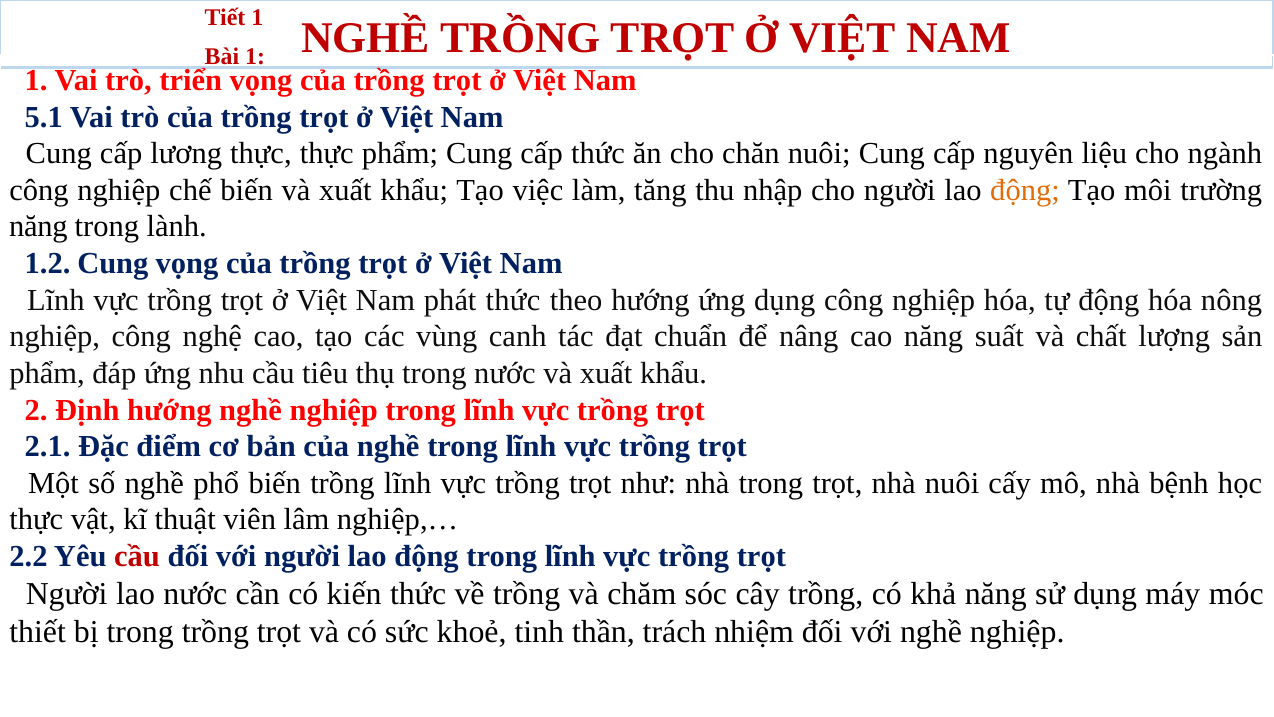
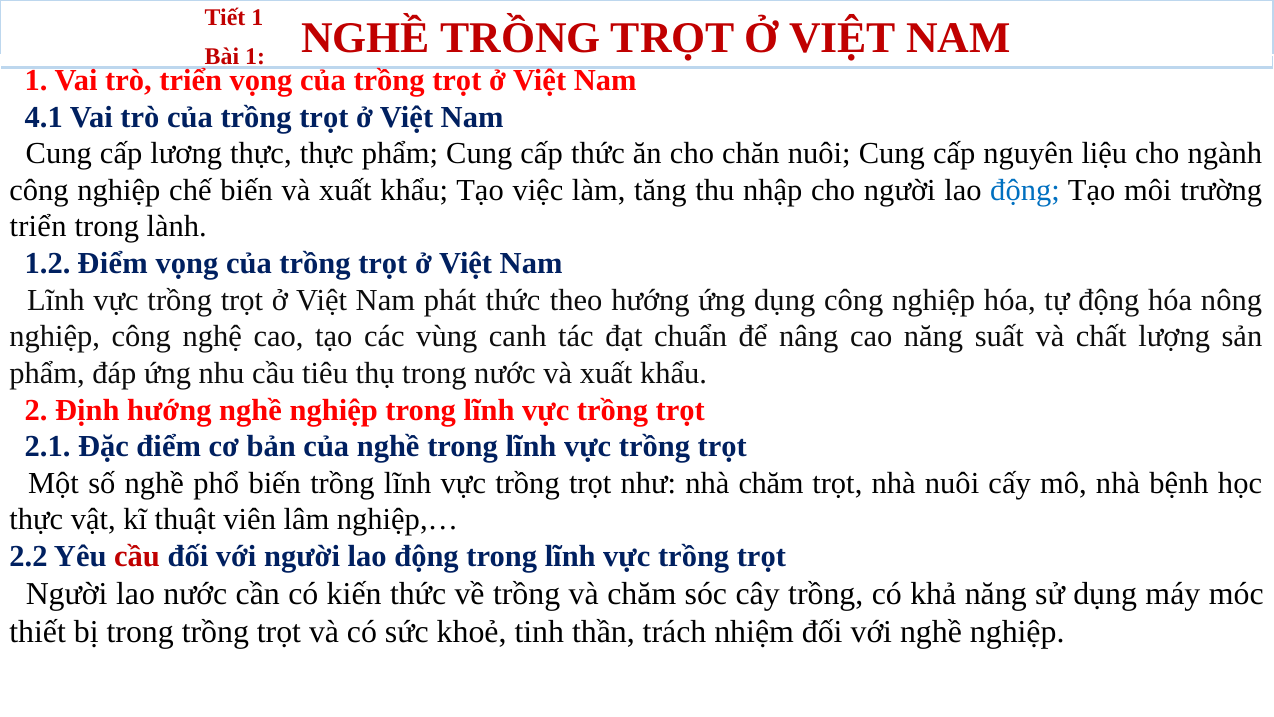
5.1: 5.1 -> 4.1
động at (1025, 190) colour: orange -> blue
năng at (38, 227): năng -> triển
1.2 Cung: Cung -> Điểm
nhà trong: trong -> chăm
